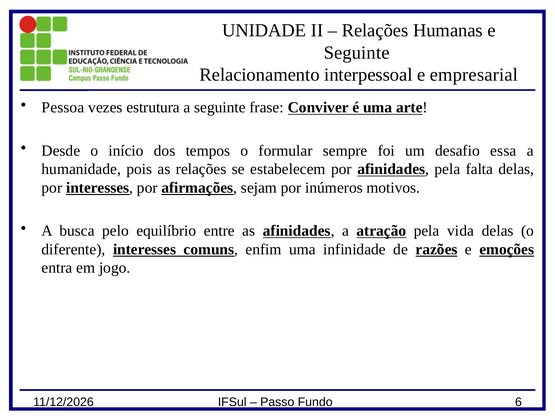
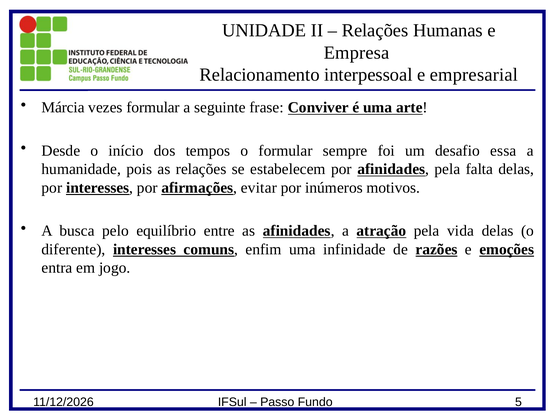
Seguinte at (357, 53): Seguinte -> Empresa
Pessoa: Pessoa -> Márcia
vezes estrutura: estrutura -> formular
sejam: sejam -> evitar
6: 6 -> 5
